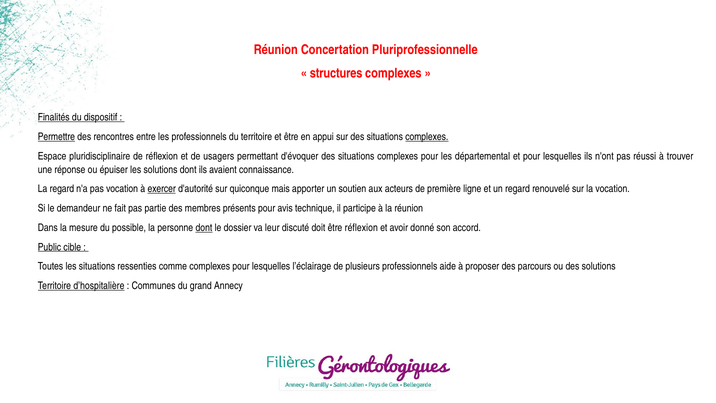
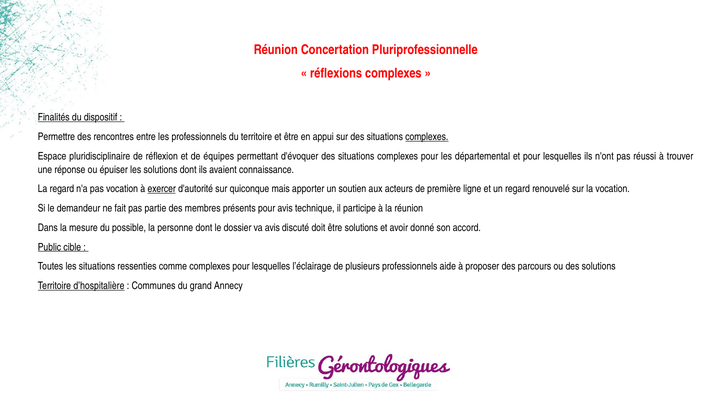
structures: structures -> réflexions
Permettre underline: present -> none
usagers: usagers -> équipes
dont at (204, 228) underline: present -> none
va leur: leur -> avis
être réflexion: réflexion -> solutions
